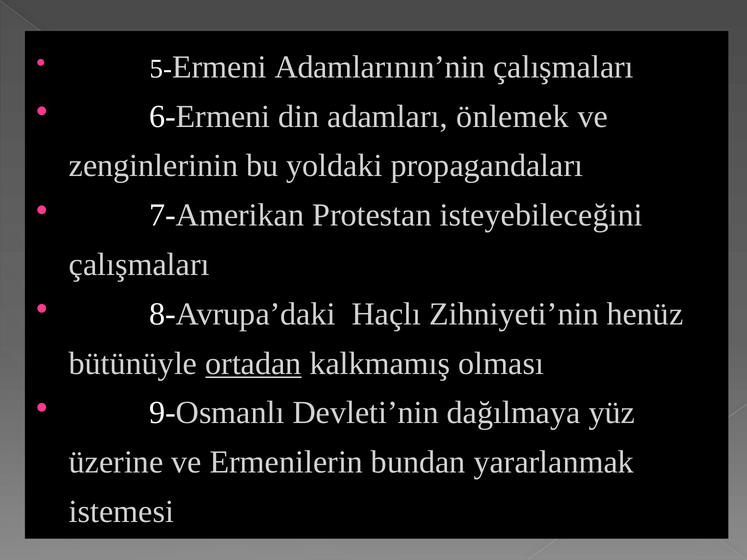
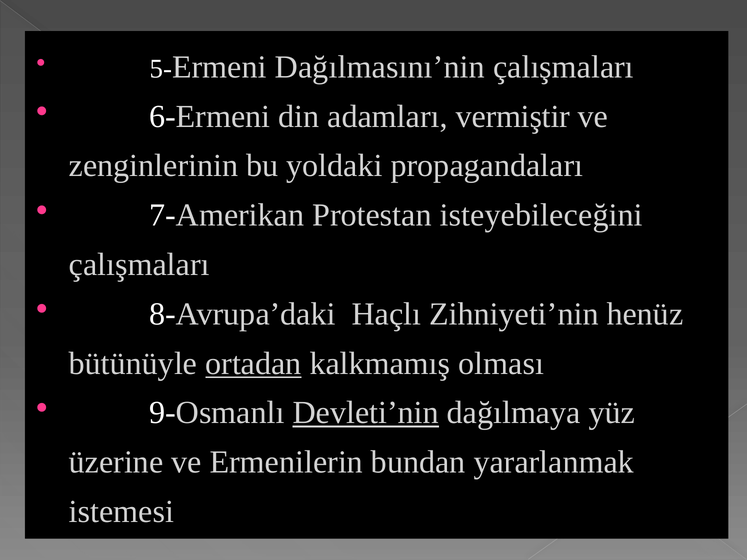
Adamlarının’nin: Adamlarının’nin -> Dağılmasını’nin
önlemek: önlemek -> vermiştir
Devleti’nin underline: none -> present
